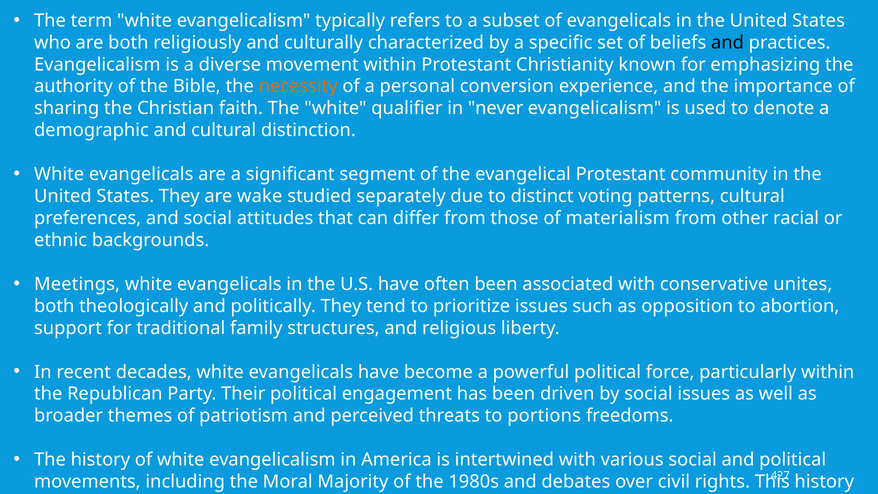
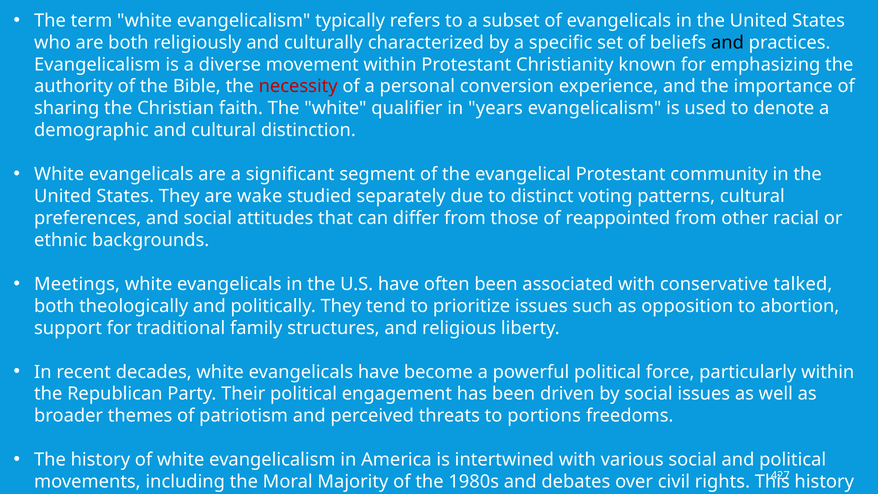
necessity colour: orange -> red
never: never -> years
materialism: materialism -> reappointed
unites: unites -> talked
